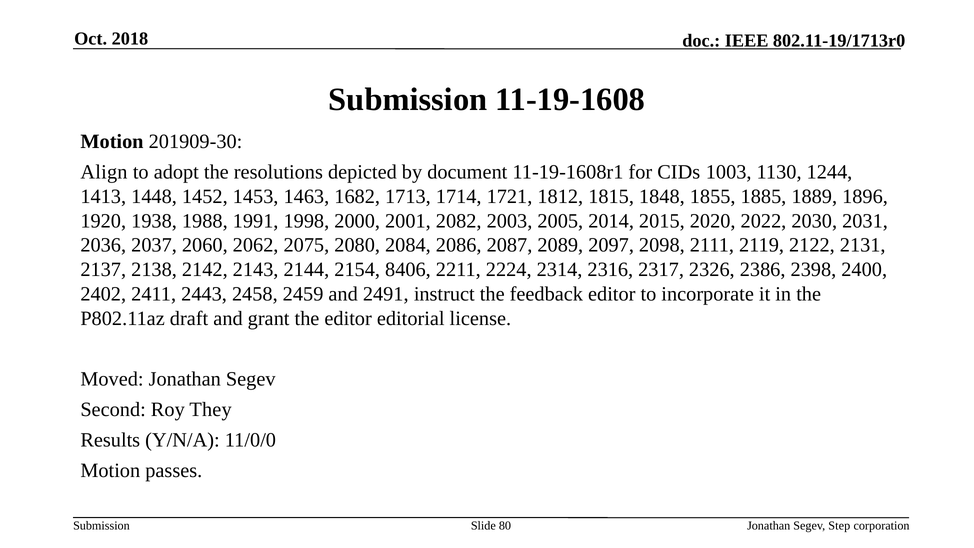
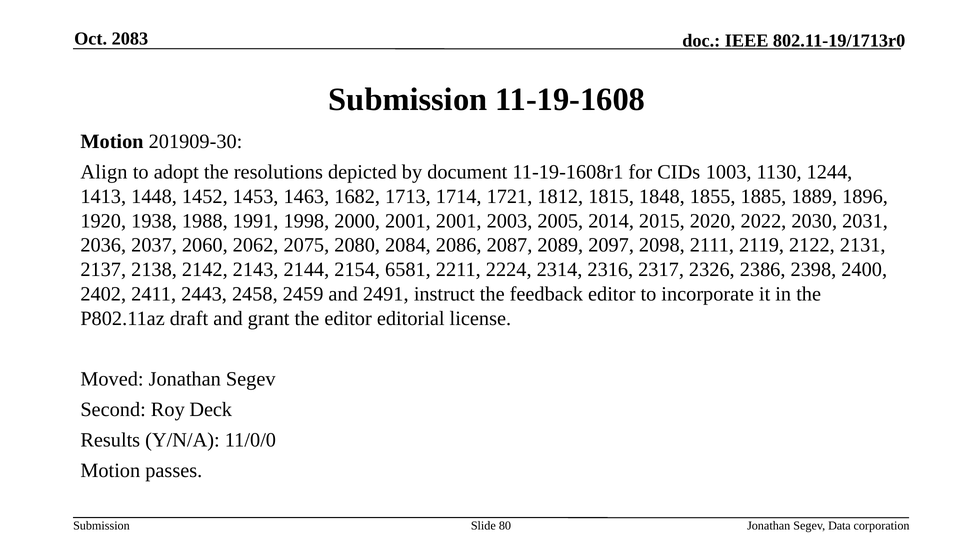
2018: 2018 -> 2083
2001 2082: 2082 -> 2001
8406: 8406 -> 6581
They: They -> Deck
Step: Step -> Data
